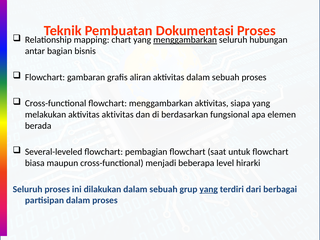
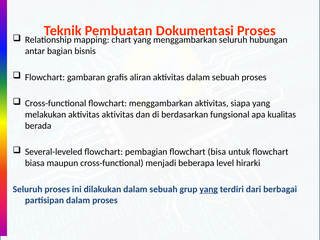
menggambarkan at (185, 40) underline: present -> none
elemen: elemen -> kualitas
saat: saat -> bisa
